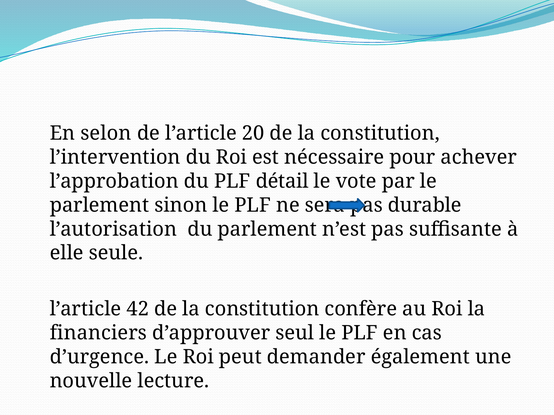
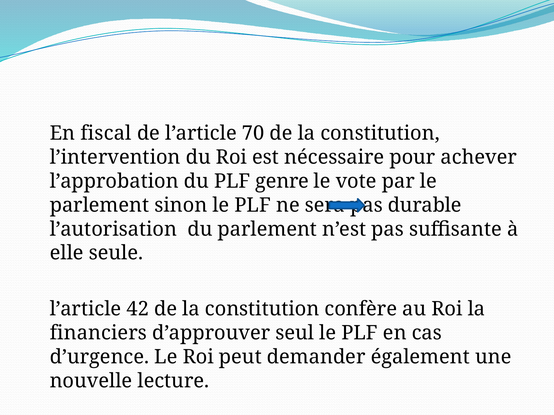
selon: selon -> fiscal
20: 20 -> 70
détail: détail -> genre
